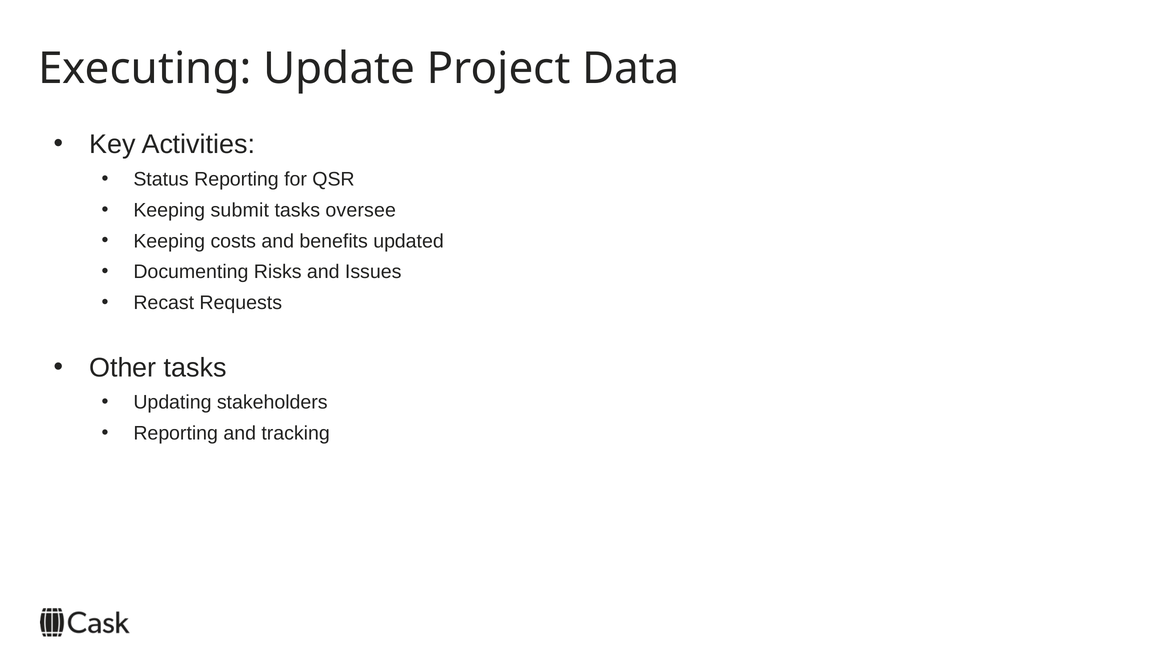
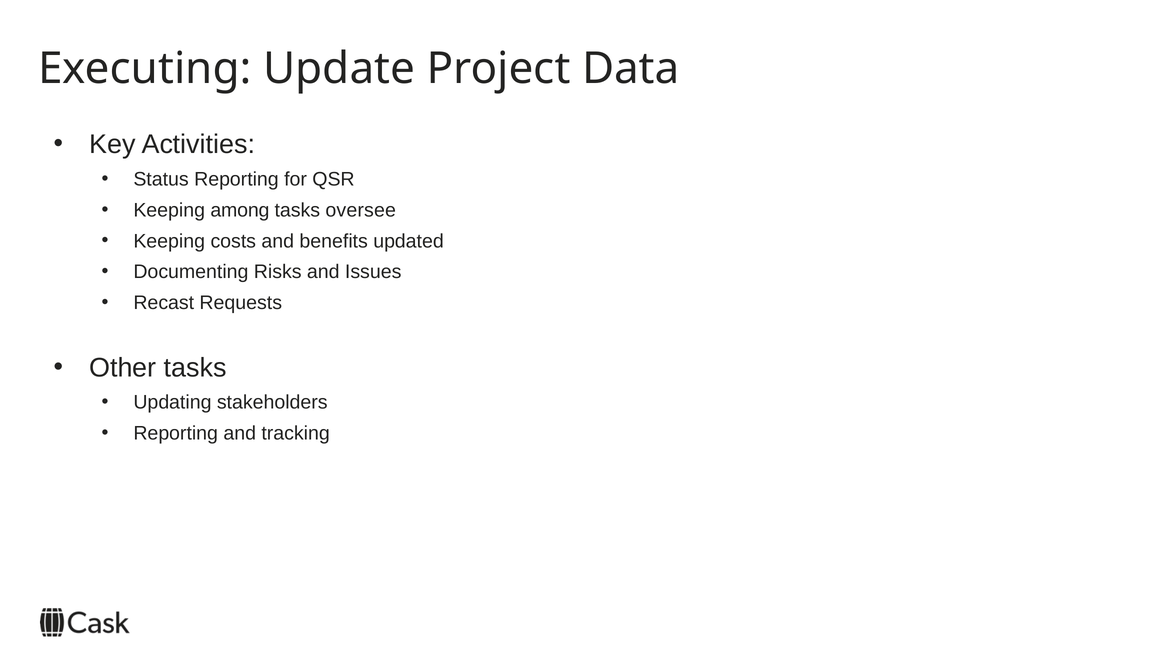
submit: submit -> among
